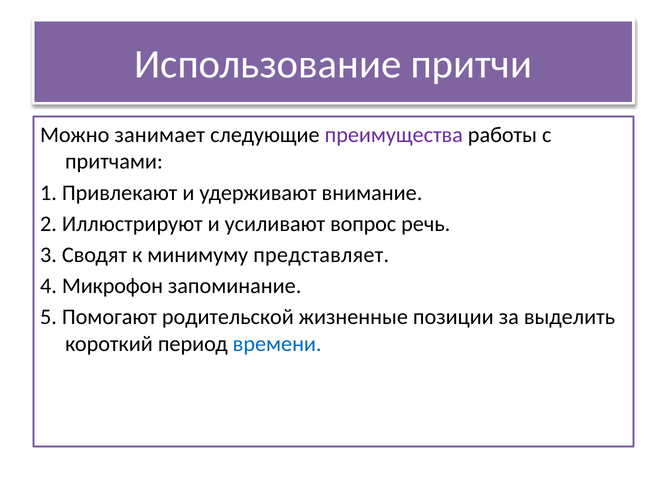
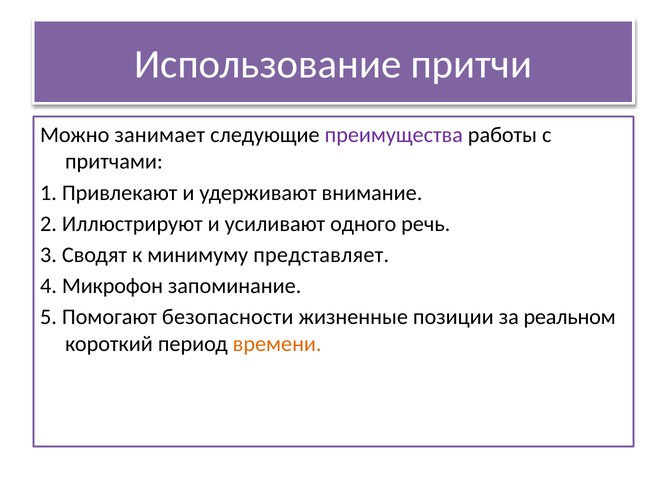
вопрос: вопрос -> одного
родительской: родительской -> безопасности
выделить: выделить -> реальном
времени colour: blue -> orange
